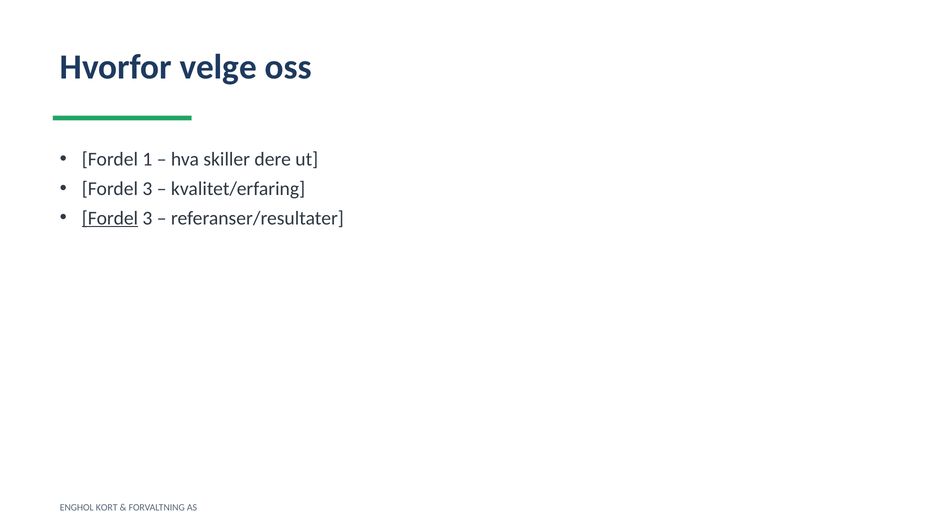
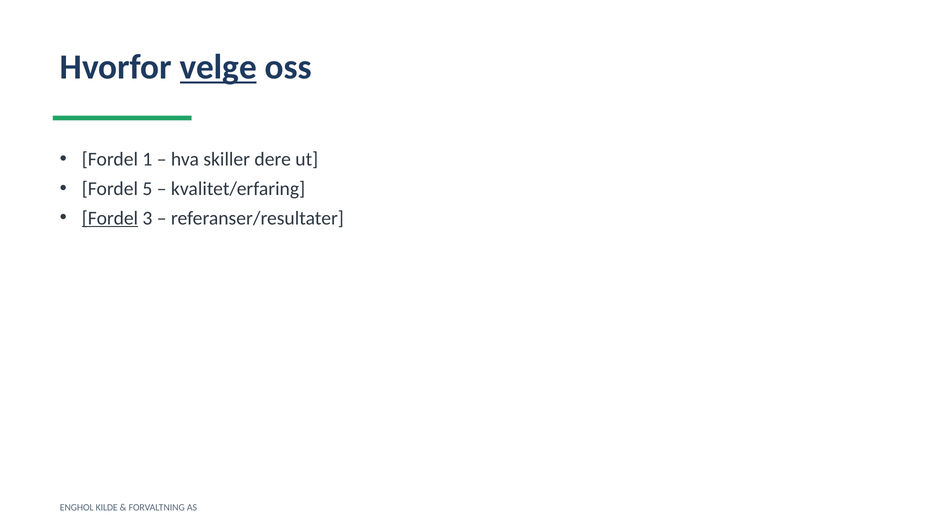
velge underline: none -> present
3 at (147, 189): 3 -> 5
KORT: KORT -> KILDE
